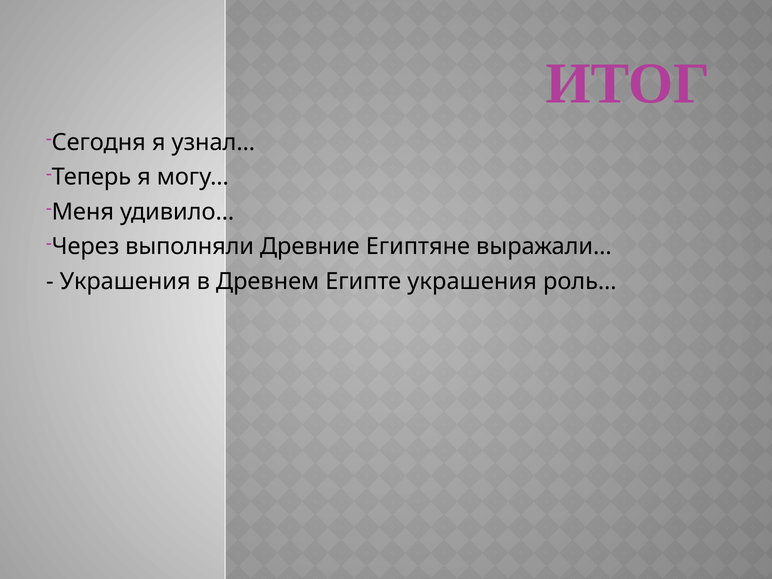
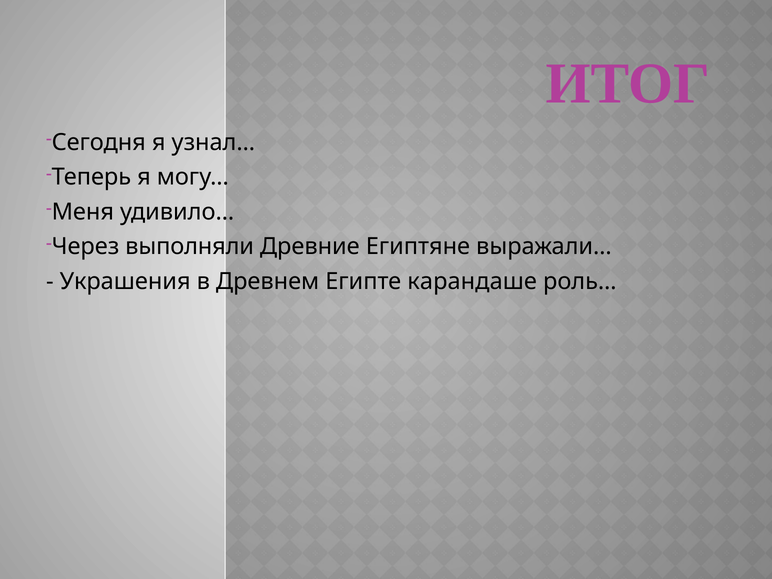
Египте украшения: украшения -> карандаше
